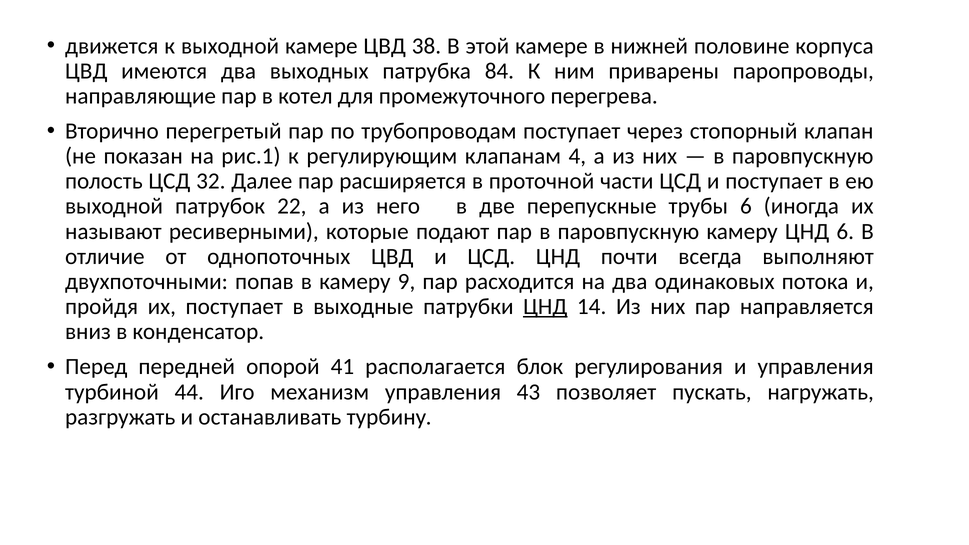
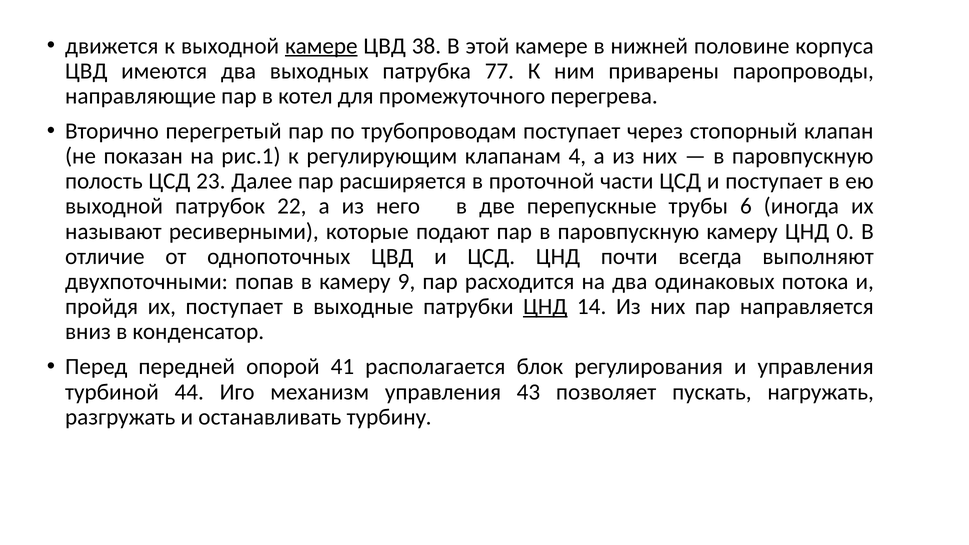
камере at (321, 46) underline: none -> present
84: 84 -> 77
32: 32 -> 23
ЦНД 6: 6 -> 0
